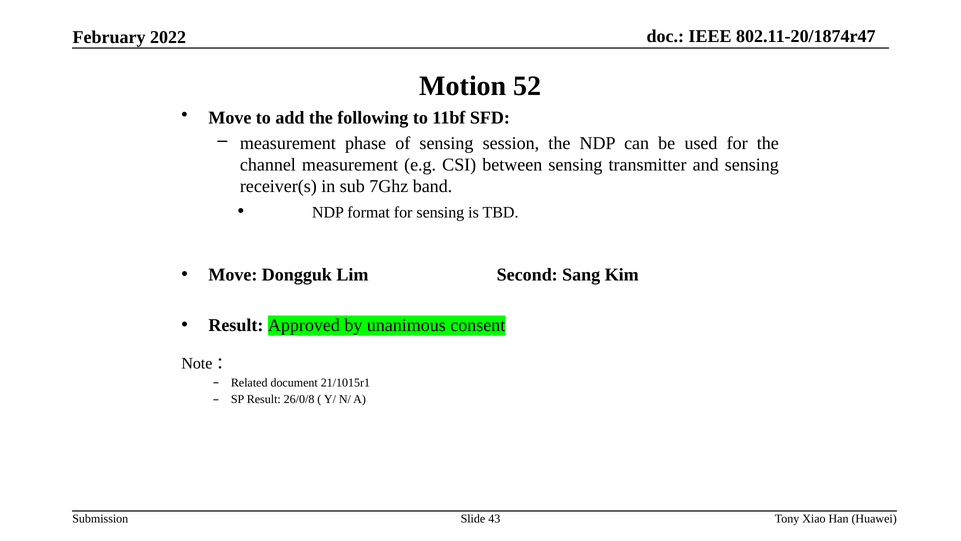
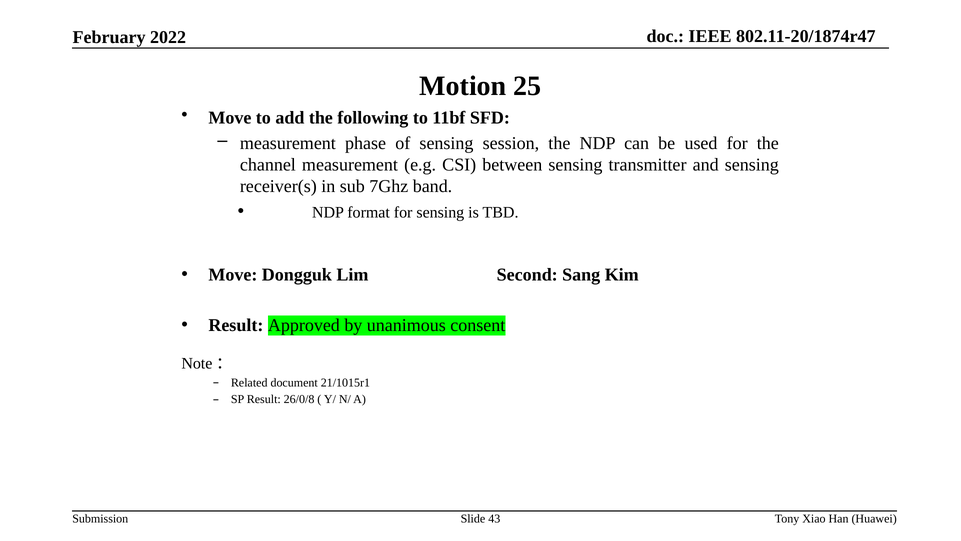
52: 52 -> 25
